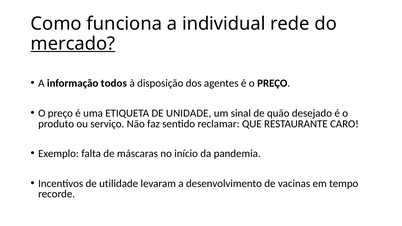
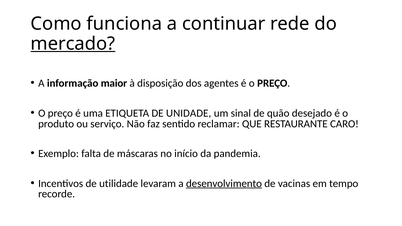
individual: individual -> continuar
todos: todos -> maior
desenvolvimento underline: none -> present
